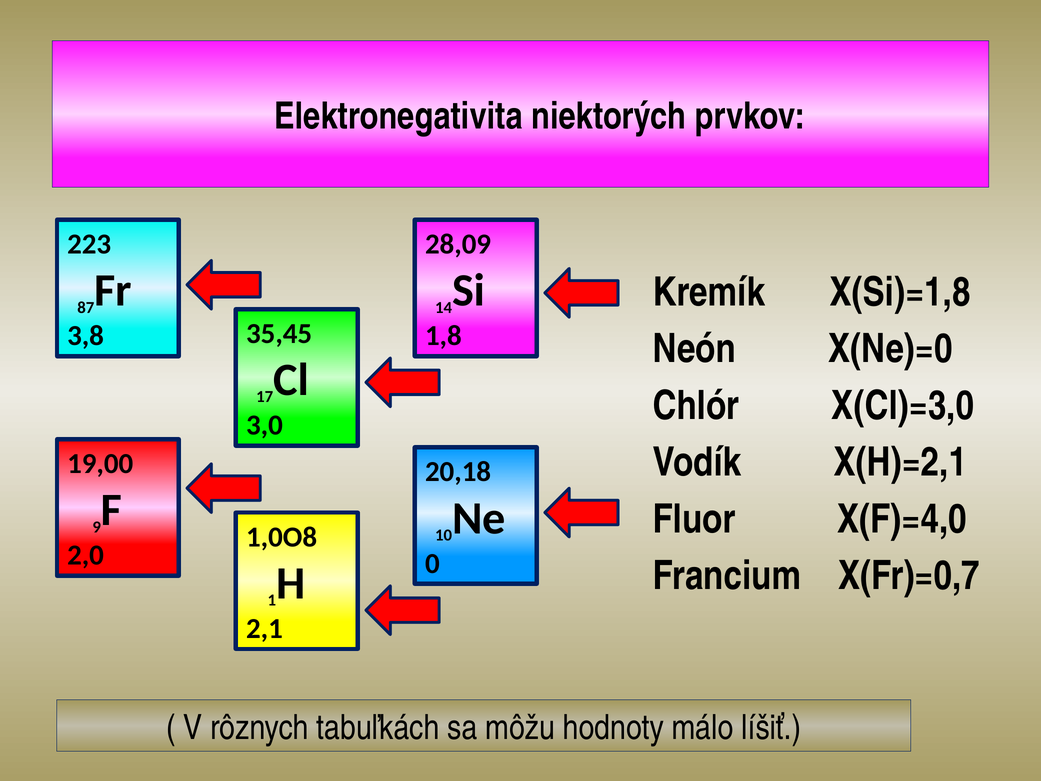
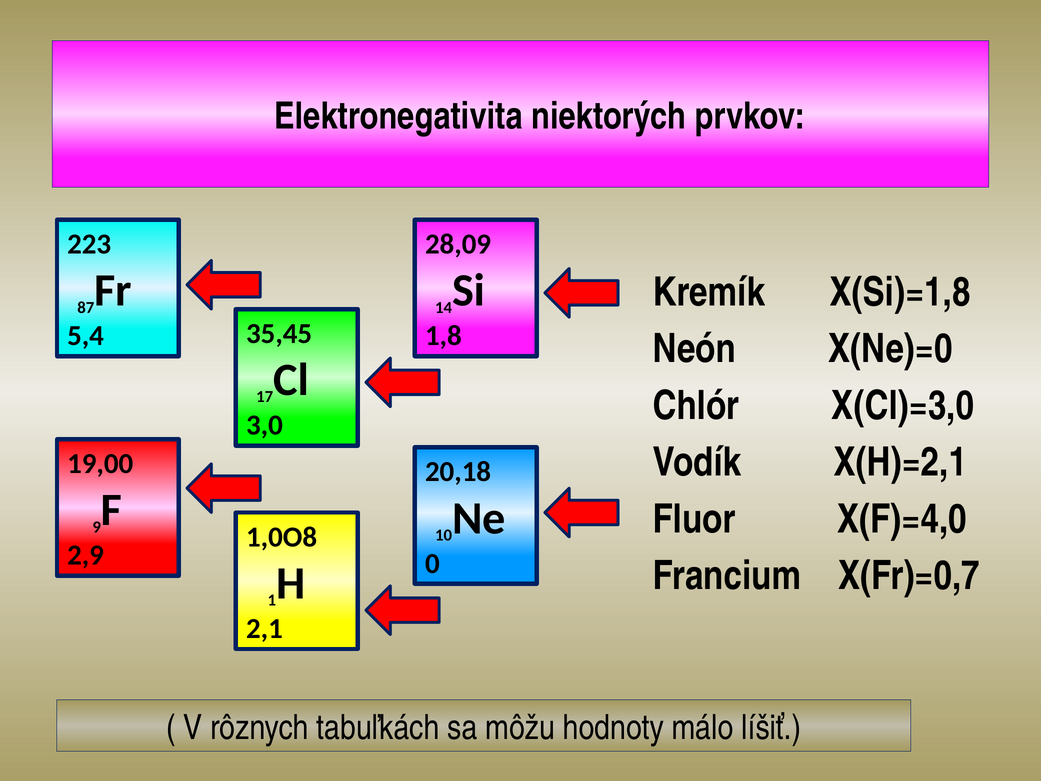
3,8: 3,8 -> 5,4
2,0: 2,0 -> 2,9
